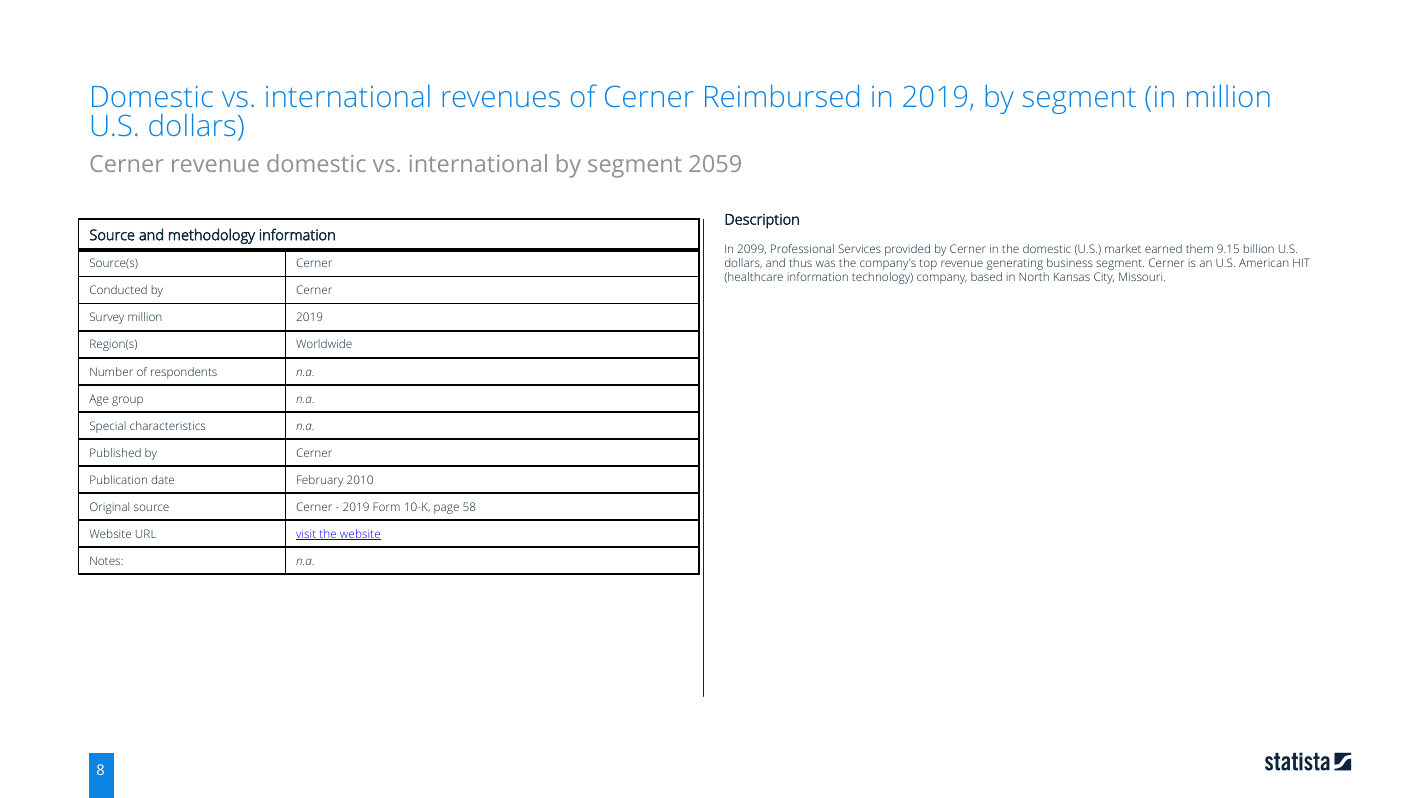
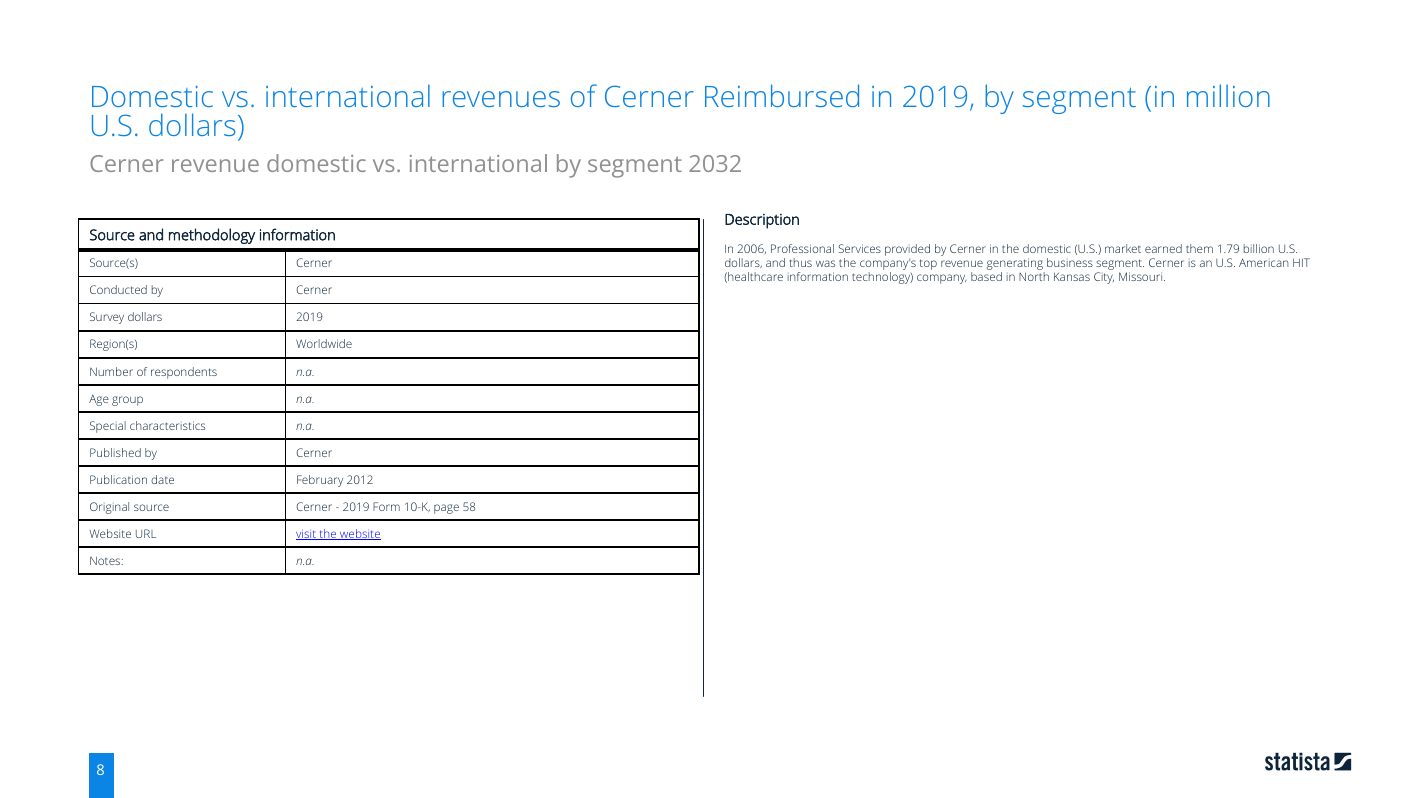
2059: 2059 -> 2032
2099: 2099 -> 2006
9.15: 9.15 -> 1.79
Survey million: million -> dollars
2010: 2010 -> 2012
